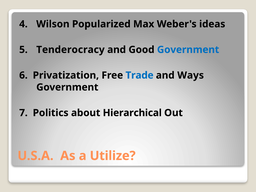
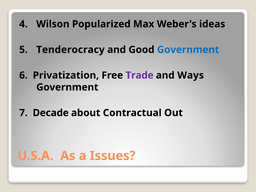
Trade colour: blue -> purple
Politics: Politics -> Decade
Hierarchical: Hierarchical -> Contractual
Utilize: Utilize -> Issues
